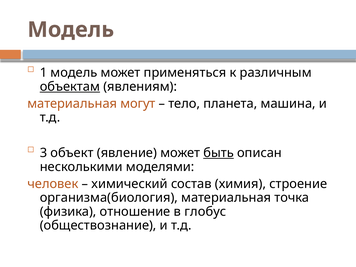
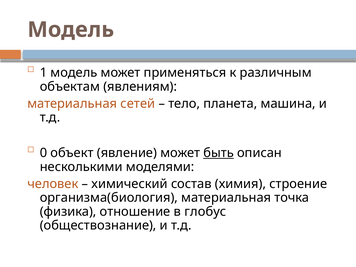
объектам underline: present -> none
могут: могут -> сетей
3: 3 -> 0
